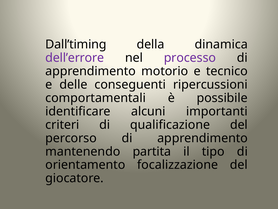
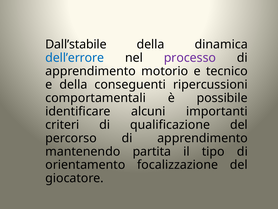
Dall’timing: Dall’timing -> Dall’stabile
dell’errore colour: purple -> blue
e delle: delle -> della
